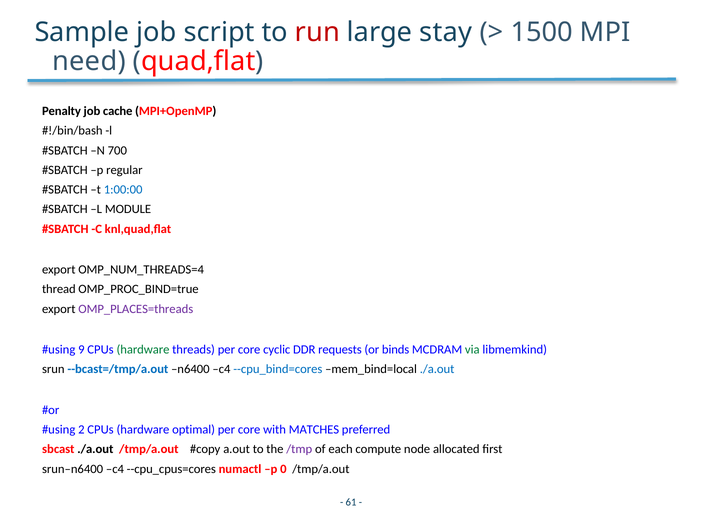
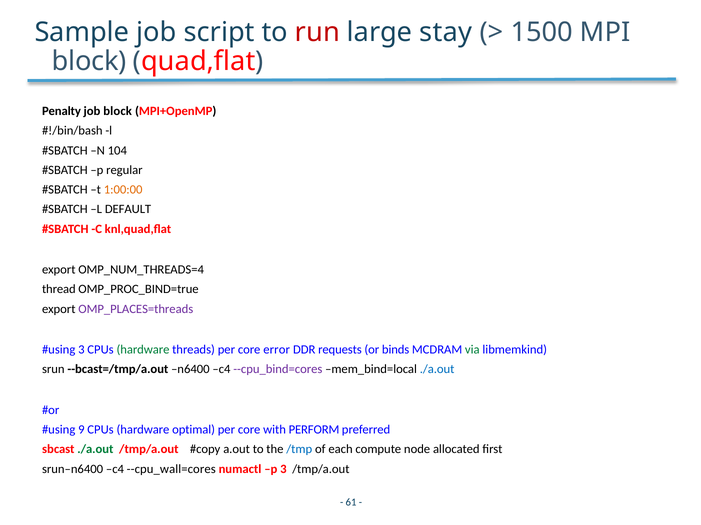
need at (89, 62): need -> block
job cache: cache -> block
700: 700 -> 104
1:00:00 colour: blue -> orange
MODULE: MODULE -> DEFAULT
9 at (81, 350): 9 -> 3
cyclic: cyclic -> error
--bcast=/tmp/a.out colour: blue -> black
--cpu_bind=cores colour: blue -> purple
2: 2 -> 9
MATCHES: MATCHES -> PERFORM
./a.out at (95, 450) colour: black -> green
/tmp colour: purple -> blue
--cpu_cpus=cores: --cpu_cpus=cores -> --cpu_wall=cores
p 0: 0 -> 3
